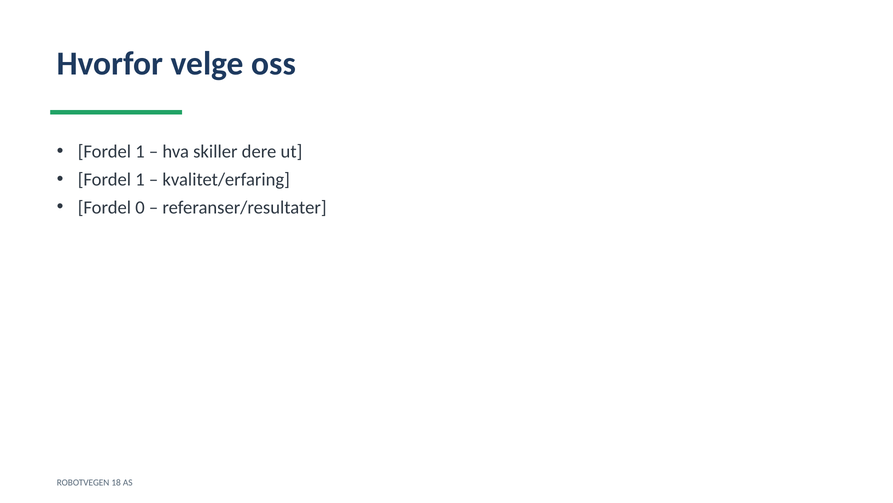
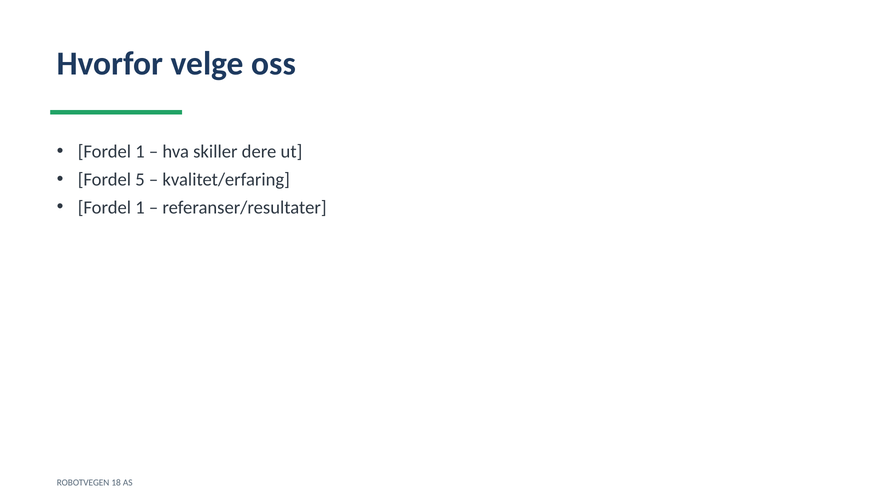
1 at (140, 179): 1 -> 5
0 at (140, 207): 0 -> 1
